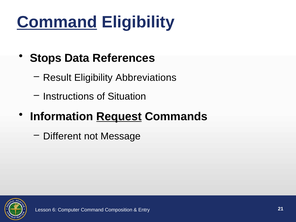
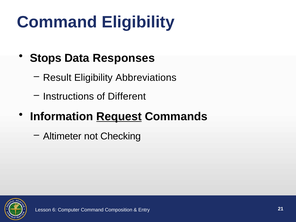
Command at (57, 22) underline: present -> none
References: References -> Responses
Situation: Situation -> Different
Different: Different -> Altimeter
Message: Message -> Checking
